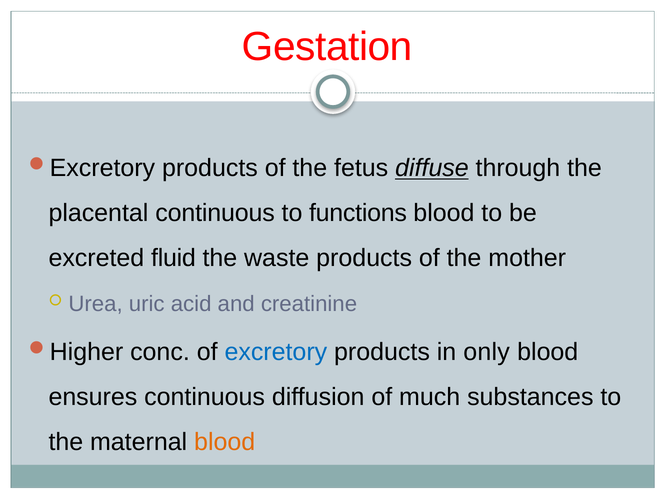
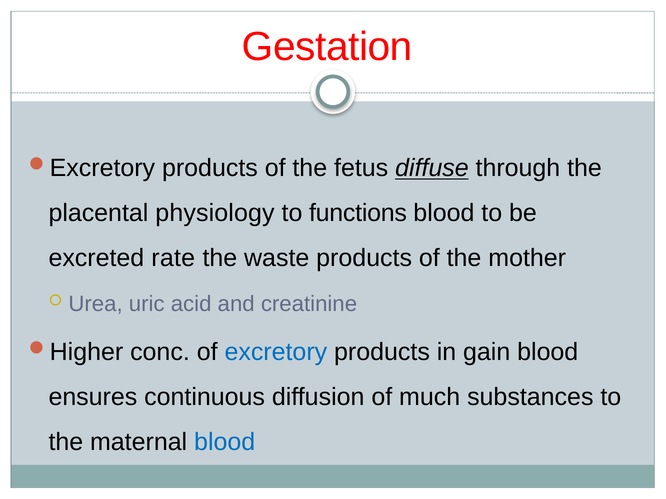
placental continuous: continuous -> physiology
fluid: fluid -> rate
only: only -> gain
blood at (225, 443) colour: orange -> blue
